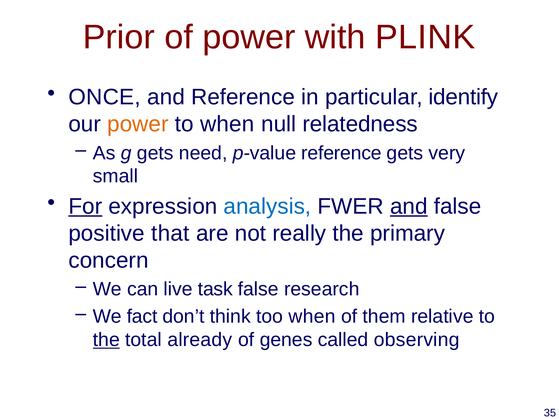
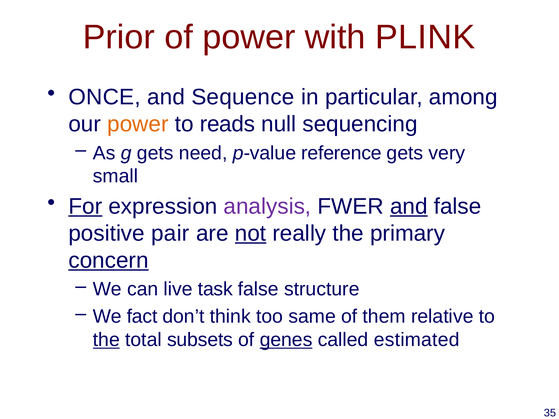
and Reference: Reference -> Sequence
identify: identify -> among
to when: when -> reads
relatedness: relatedness -> sequencing
analysis colour: blue -> purple
that: that -> pair
not underline: none -> present
concern underline: none -> present
research: research -> structure
too when: when -> same
already: already -> subsets
genes underline: none -> present
observing: observing -> estimated
